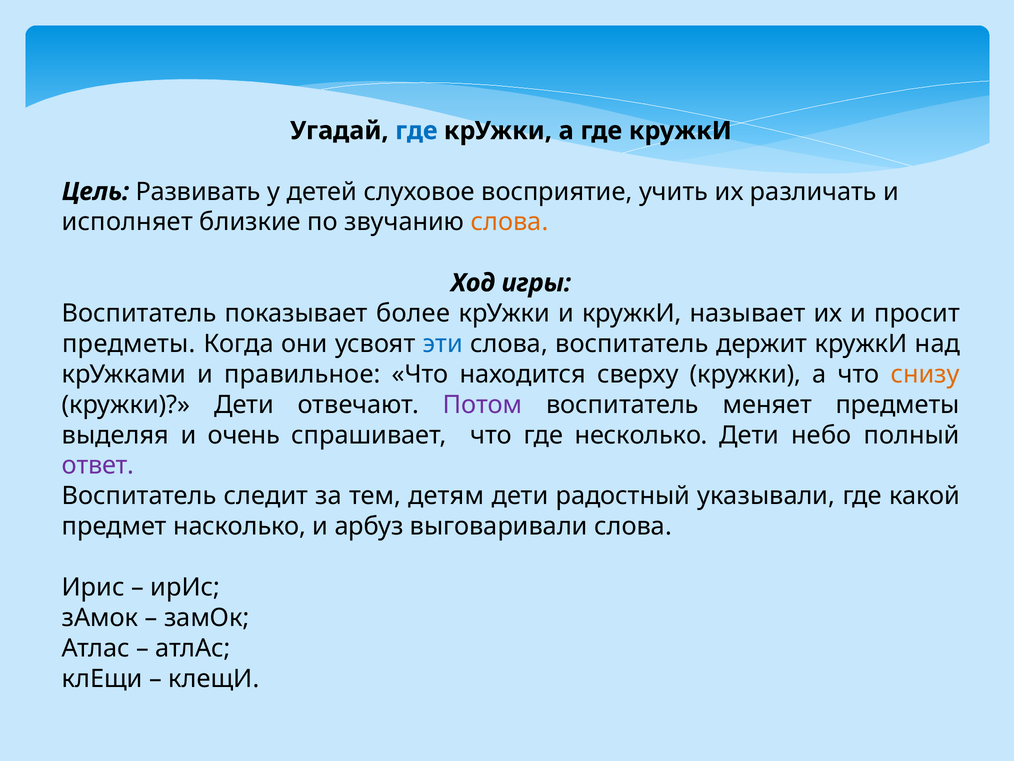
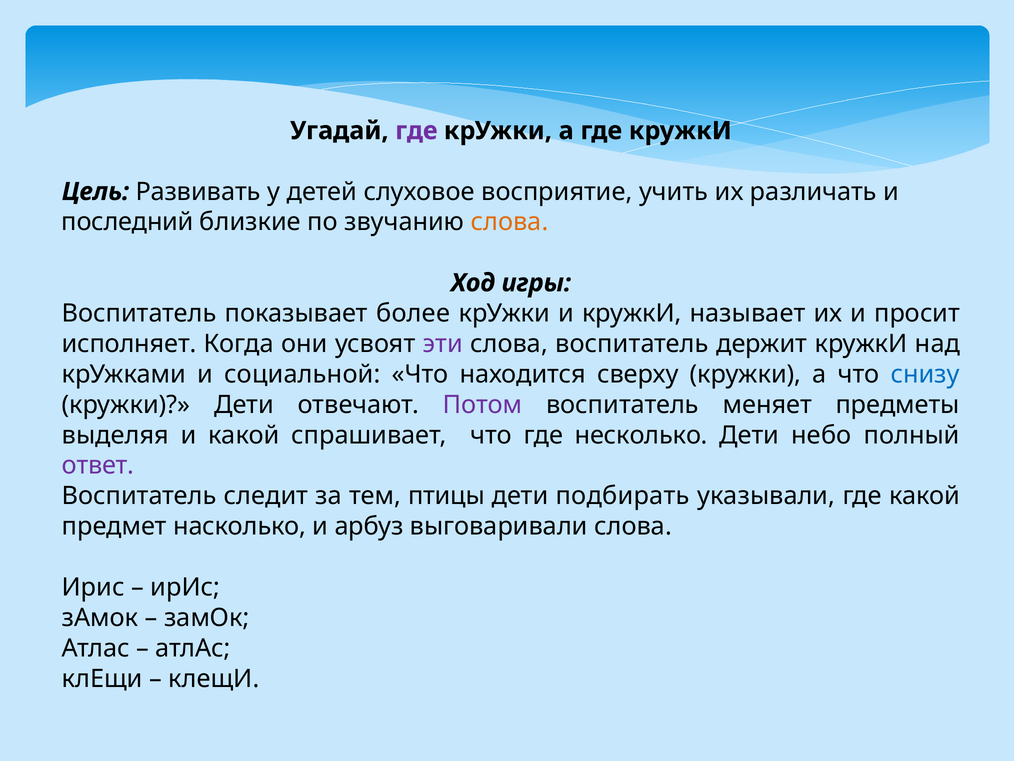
где at (416, 131) colour: blue -> purple
исполняет: исполняет -> последний
предметы at (129, 344): предметы -> исполняет
эти colour: blue -> purple
правильное: правильное -> социальной
снизу colour: orange -> blue
и очень: очень -> какой
детям: детям -> птицы
радостный: радостный -> подбирать
